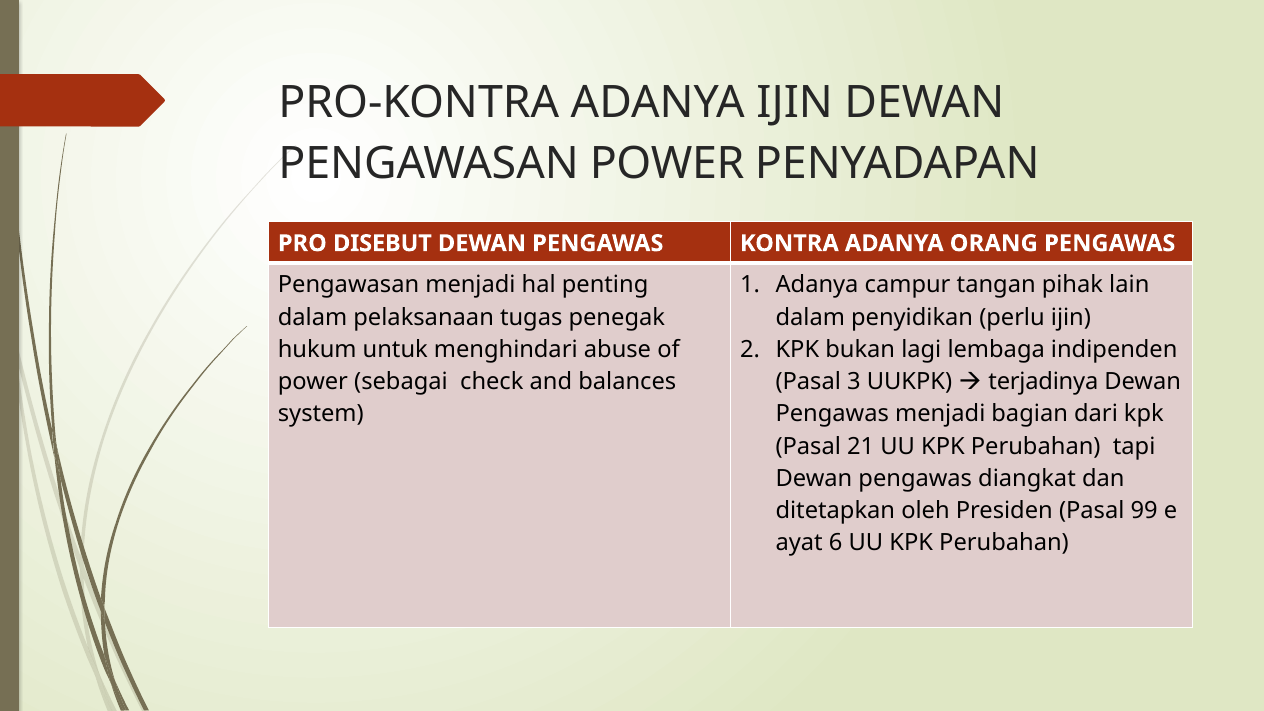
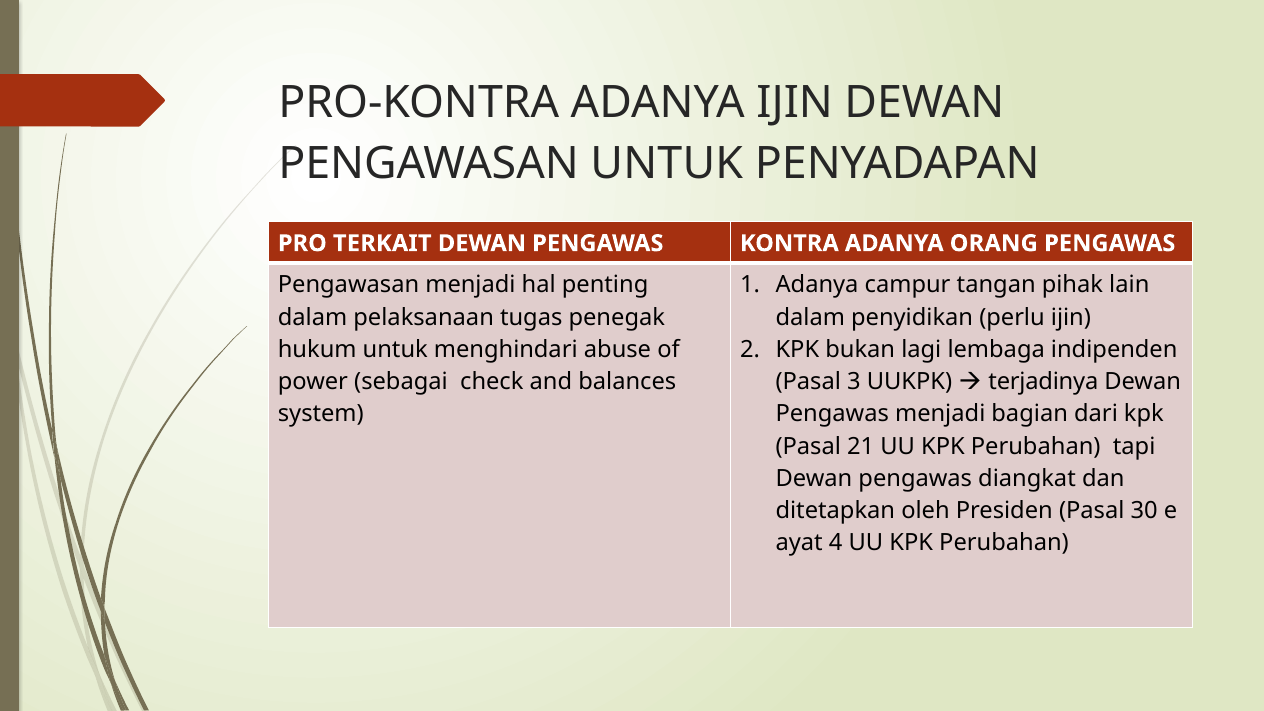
PENGAWASAN POWER: POWER -> UNTUK
DISEBUT: DISEBUT -> TERKAIT
99: 99 -> 30
6: 6 -> 4
